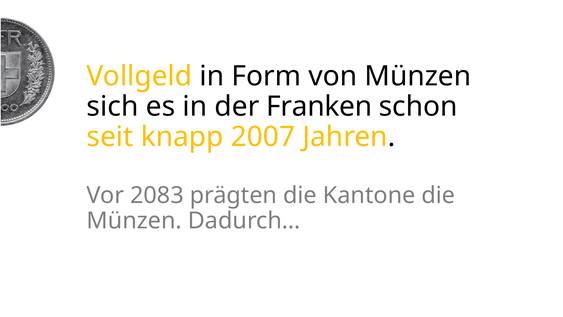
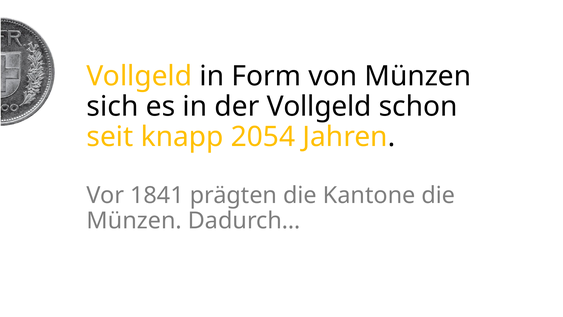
der Franken: Franken -> Vollgeld
2007: 2007 -> 2054
2083: 2083 -> 1841
